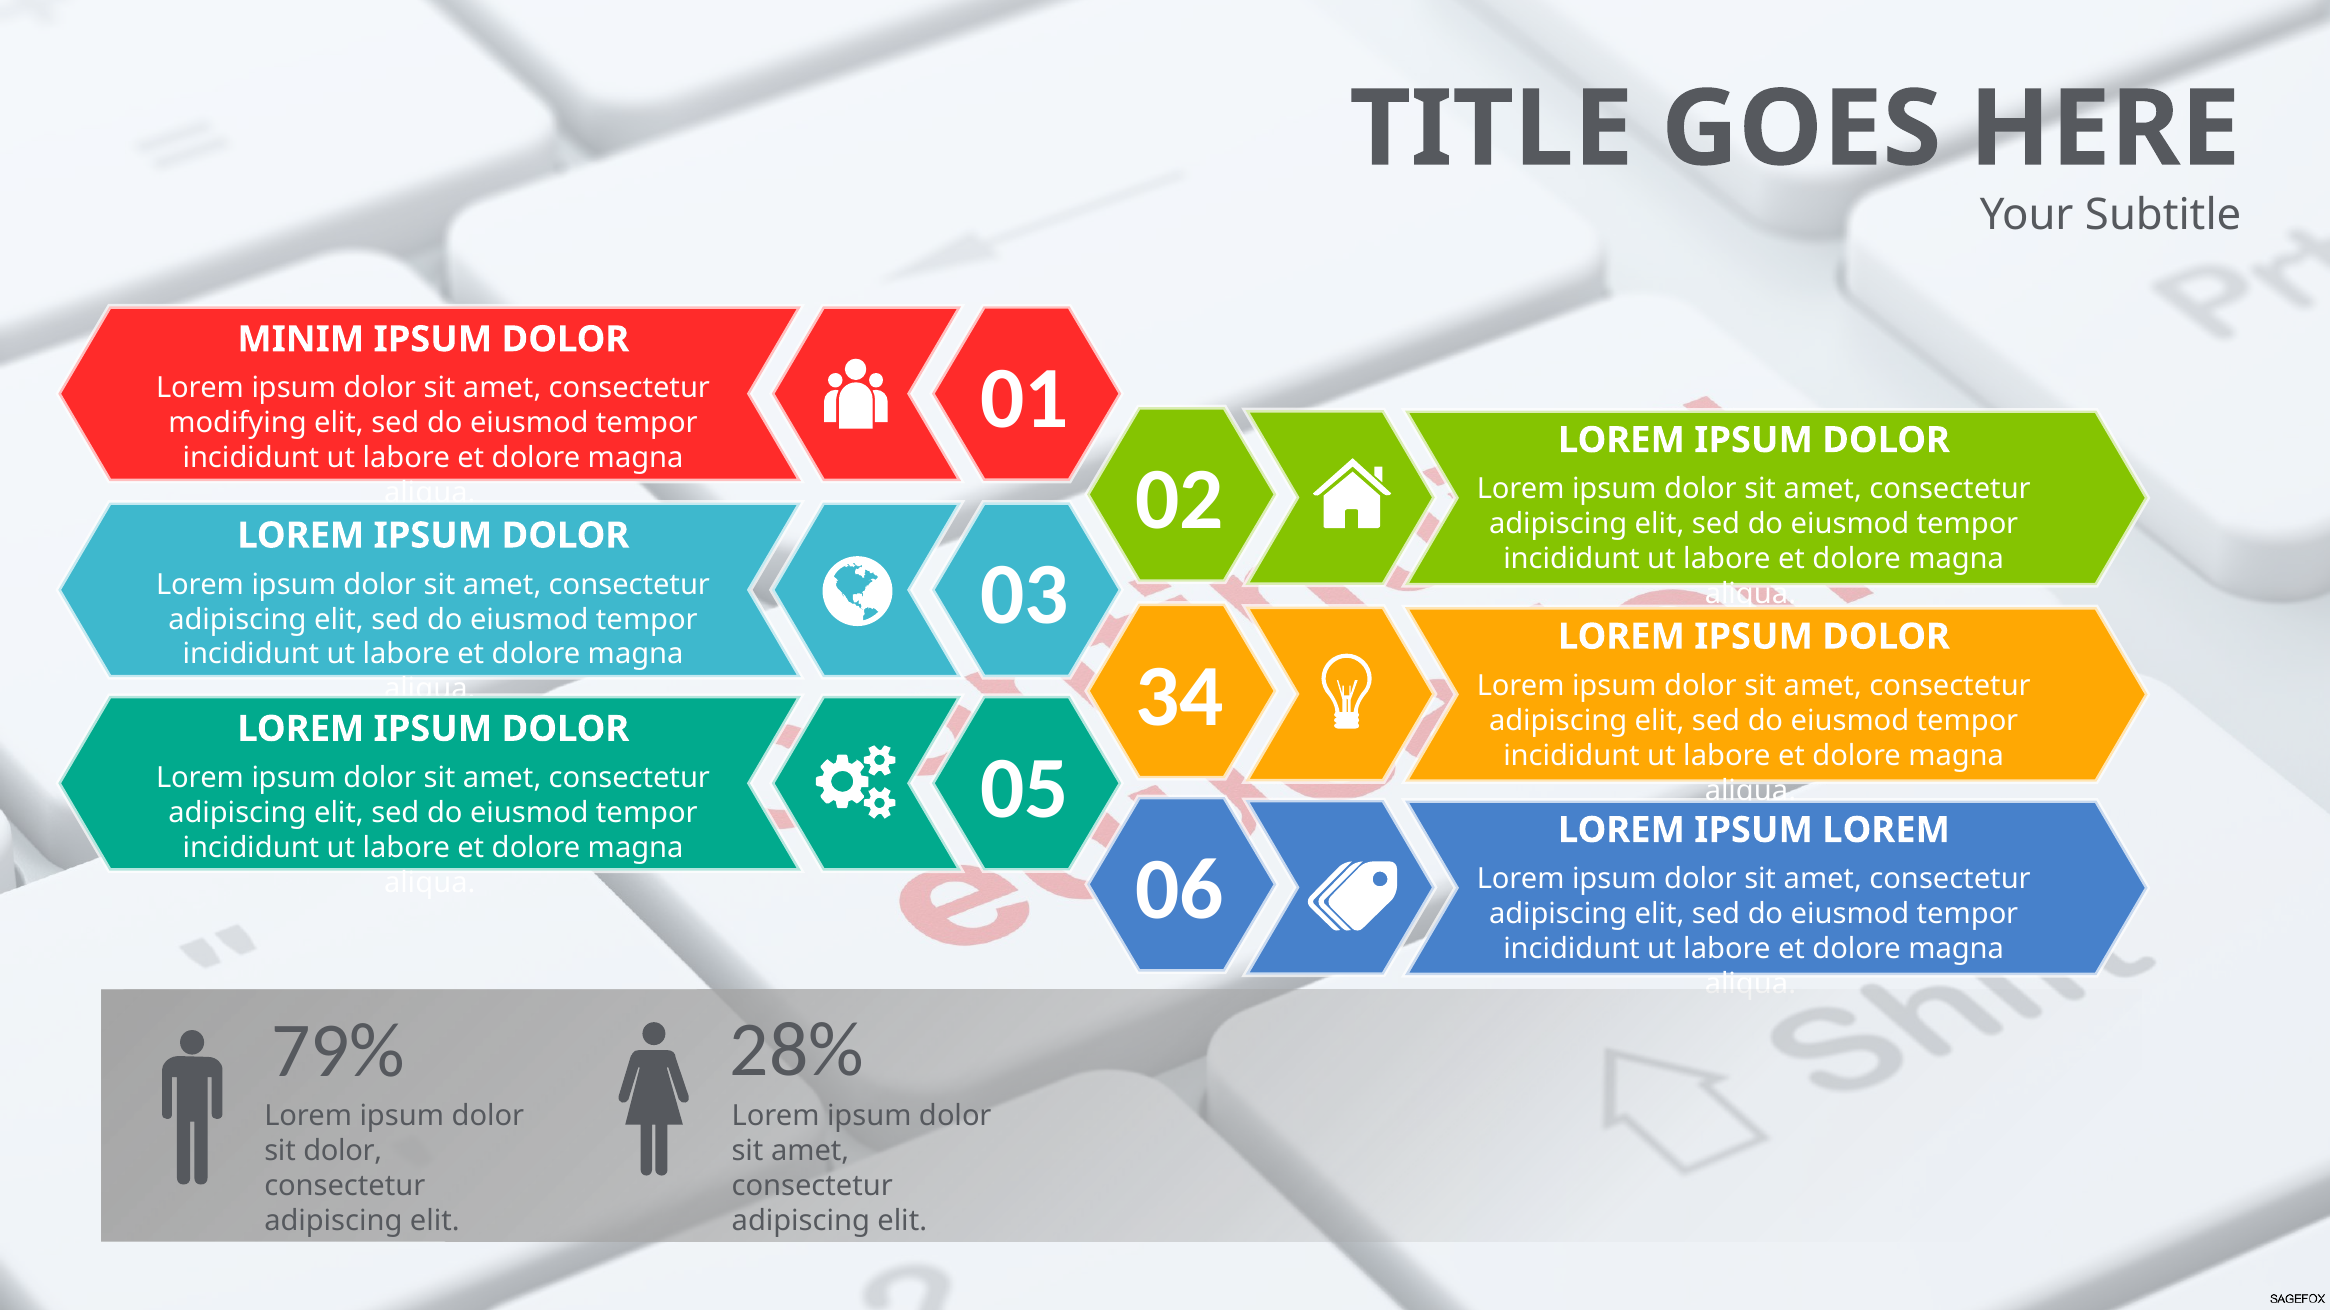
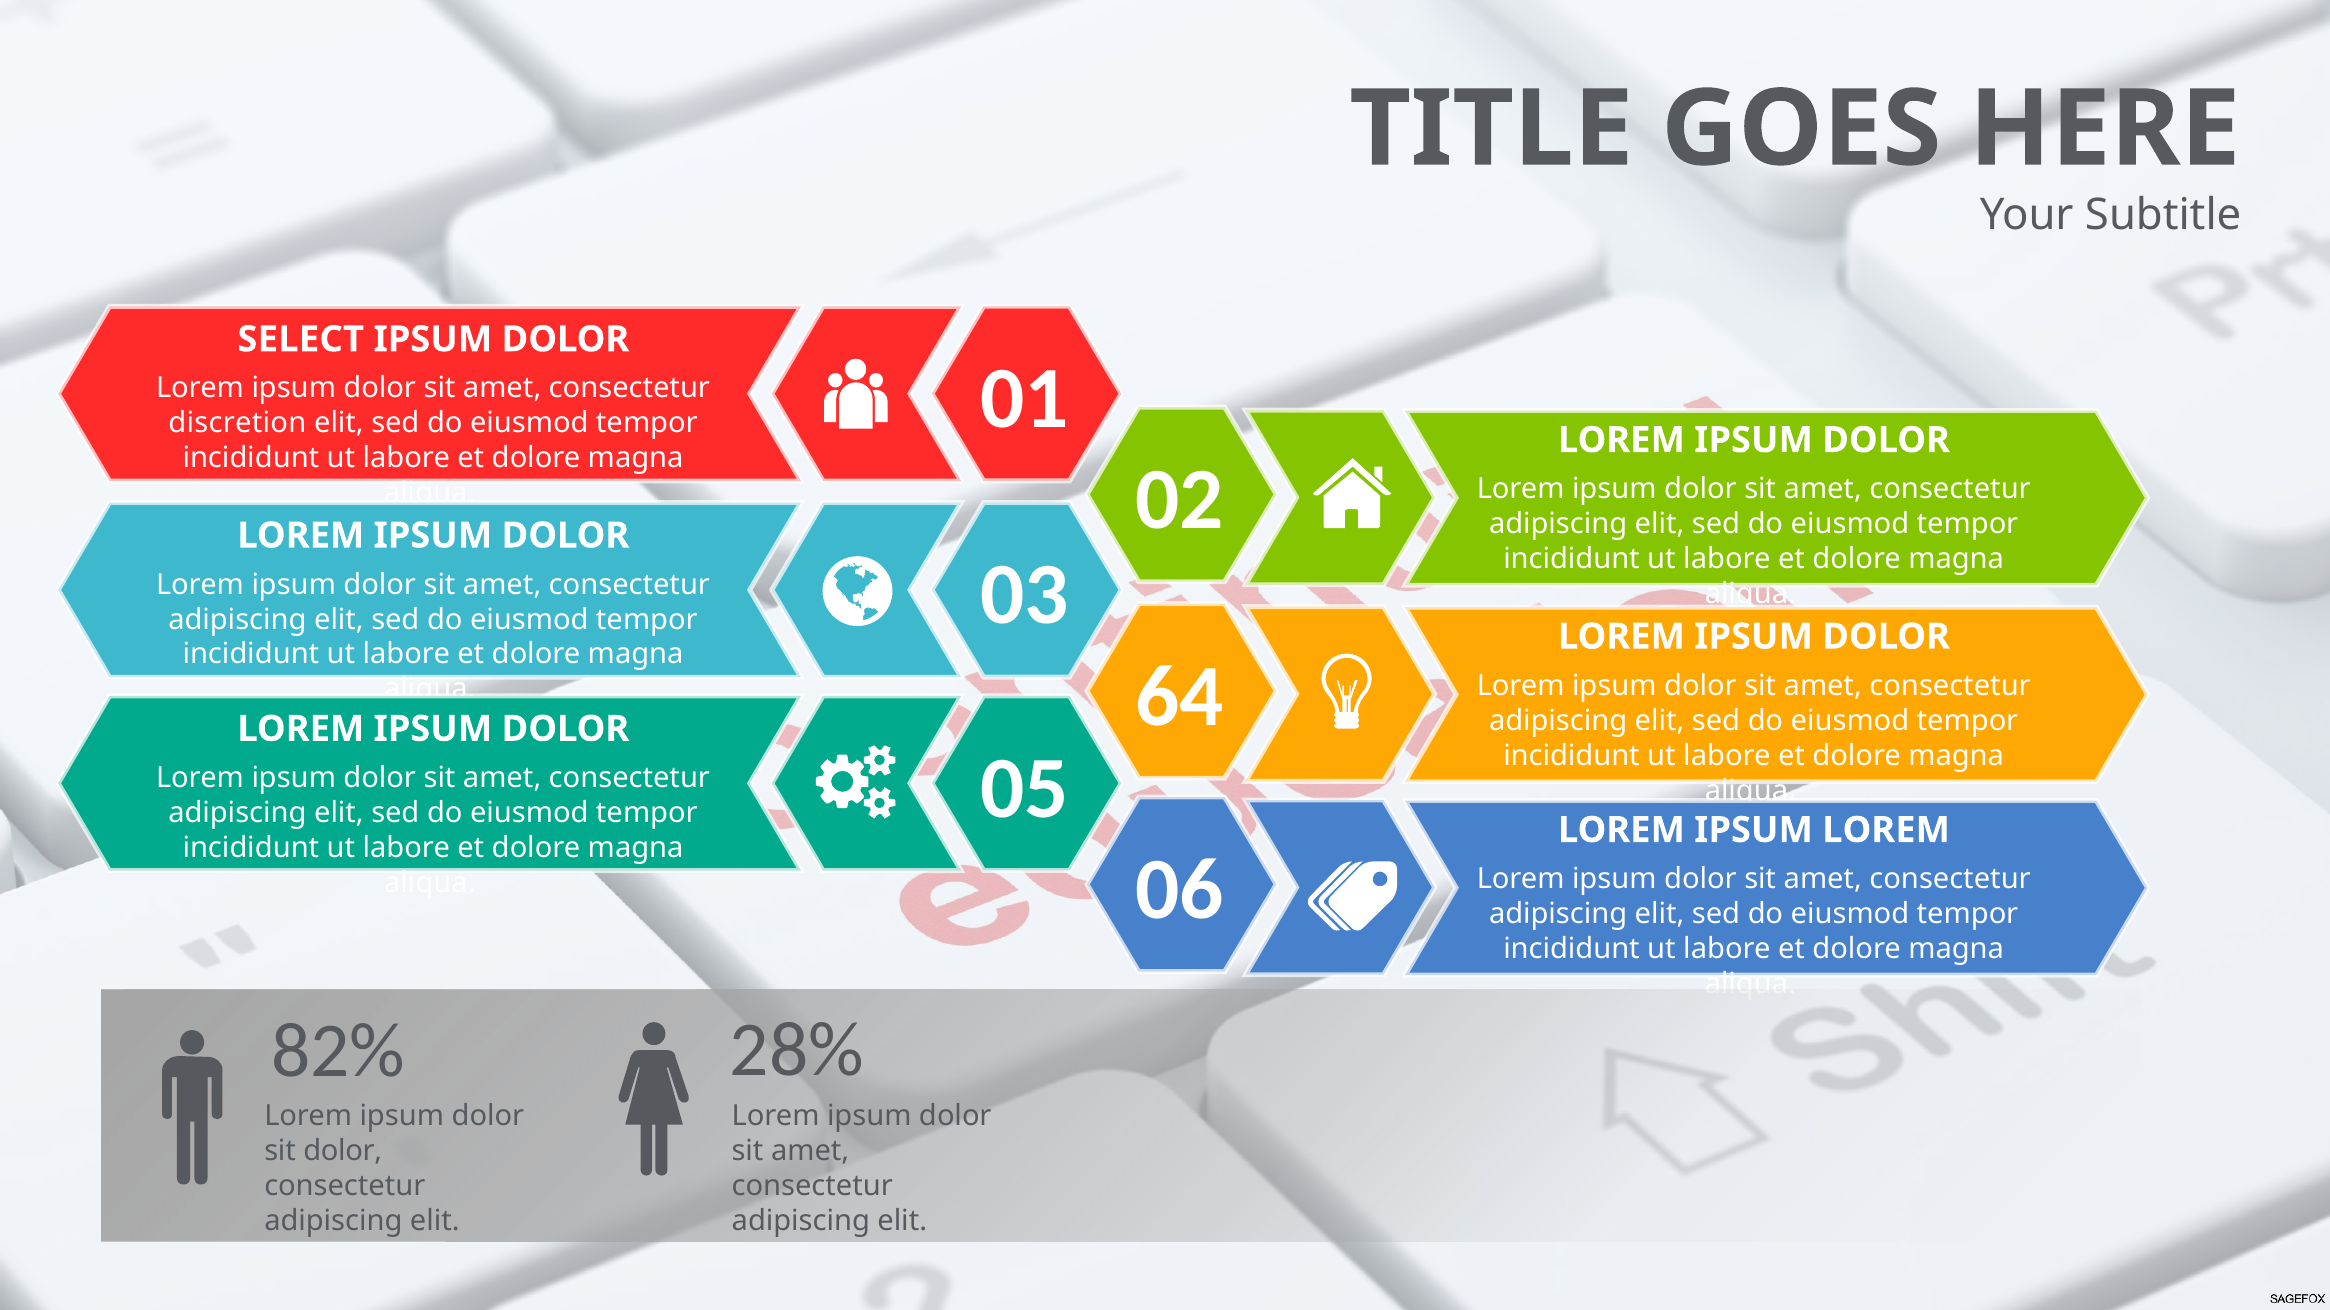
MINIM: MINIM -> SELECT
modifying: modifying -> discretion
34: 34 -> 64
79%: 79% -> 82%
